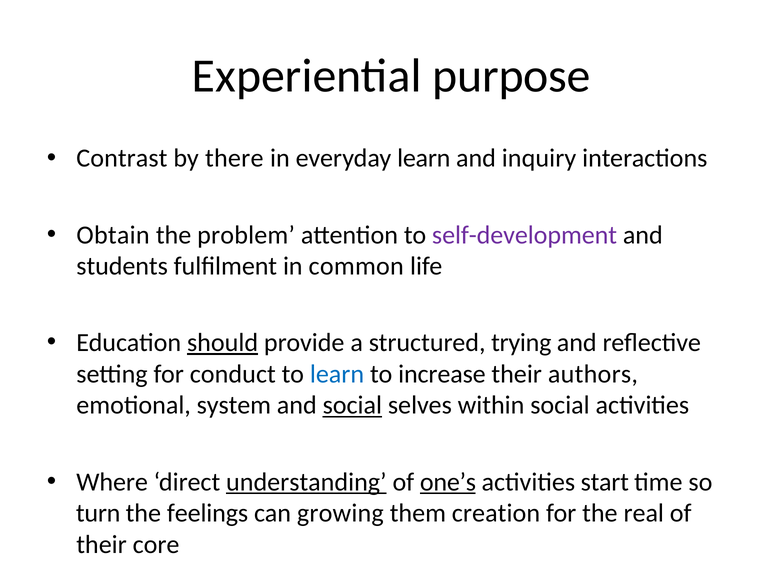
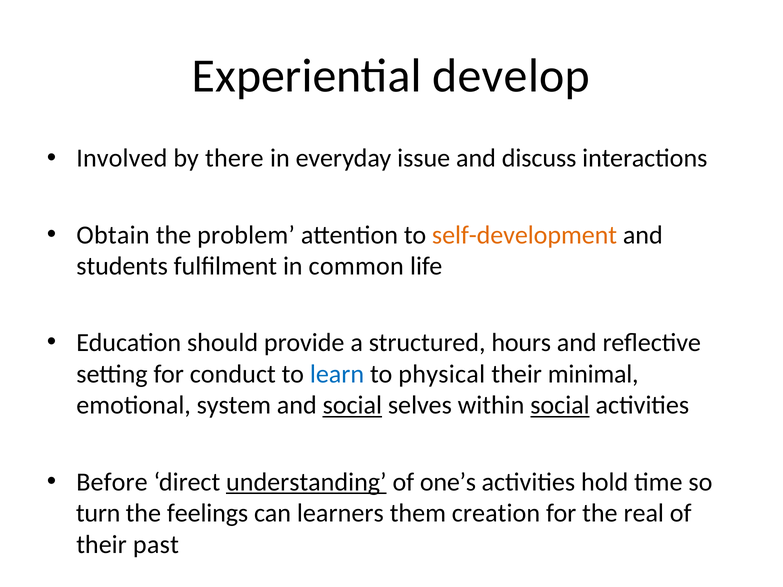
purpose: purpose -> develop
Contrast: Contrast -> Involved
everyday learn: learn -> issue
inquiry: inquiry -> discuss
self-development colour: purple -> orange
should underline: present -> none
trying: trying -> hours
increase: increase -> physical
authors: authors -> minimal
social at (560, 406) underline: none -> present
Where: Where -> Before
one’s underline: present -> none
start: start -> hold
growing: growing -> learners
core: core -> past
